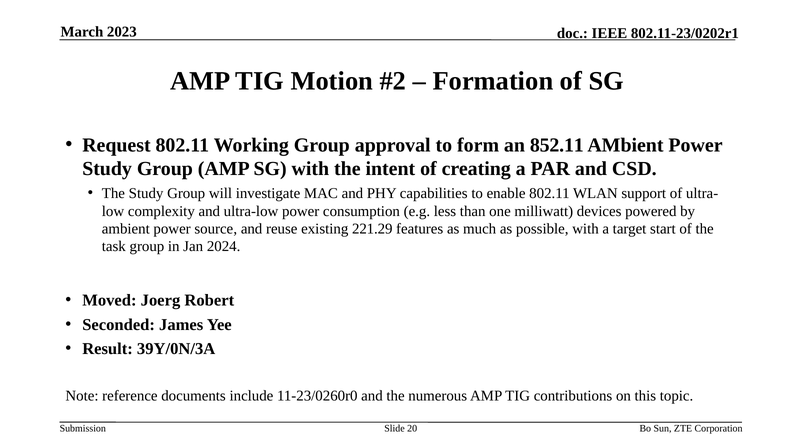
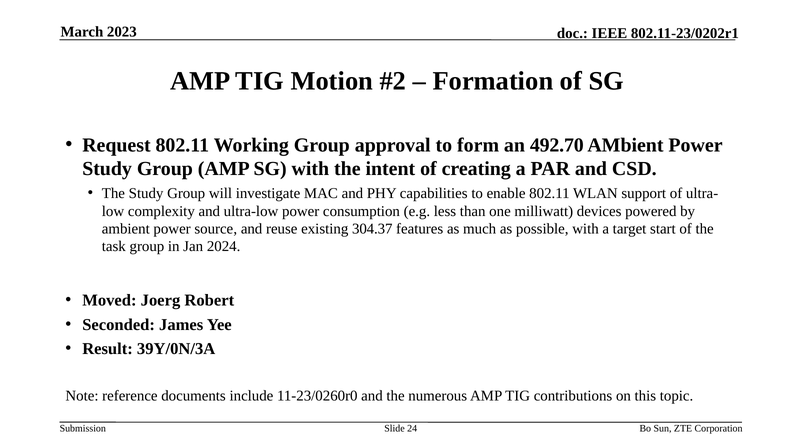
852.11: 852.11 -> 492.70
221.29: 221.29 -> 304.37
20: 20 -> 24
